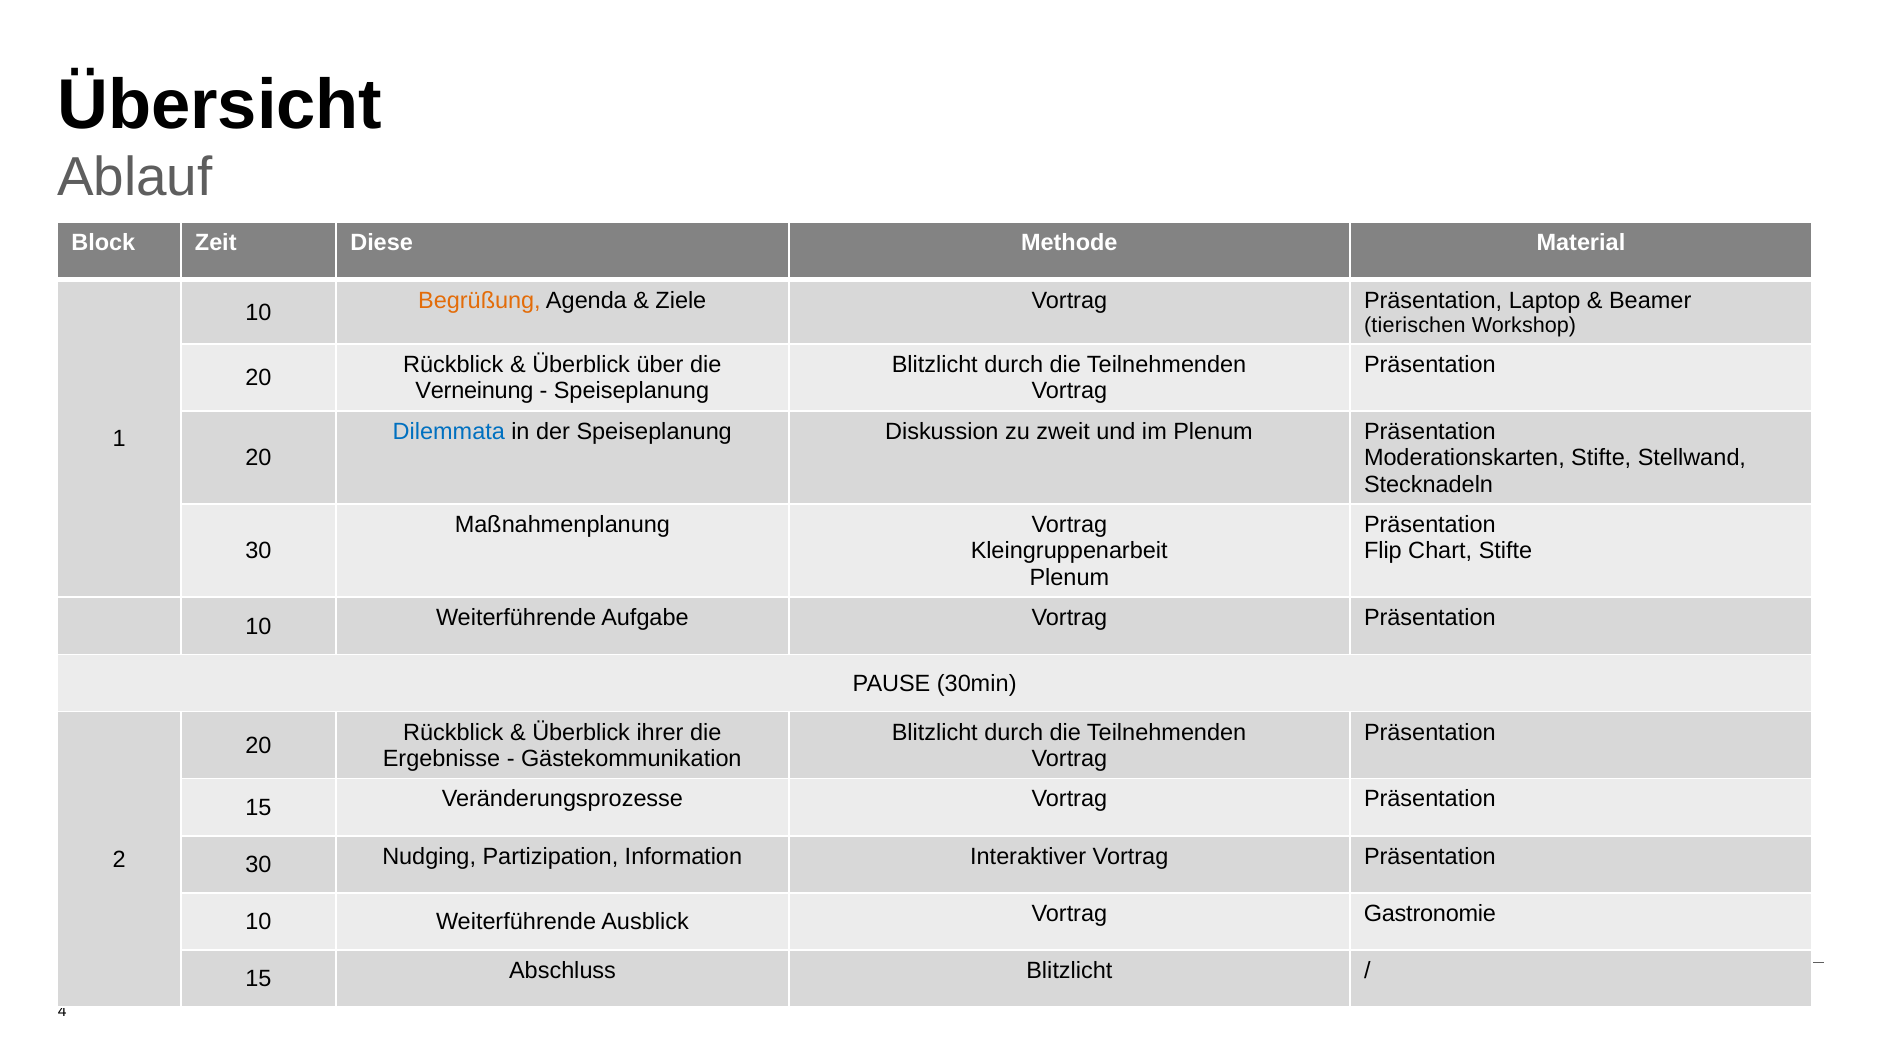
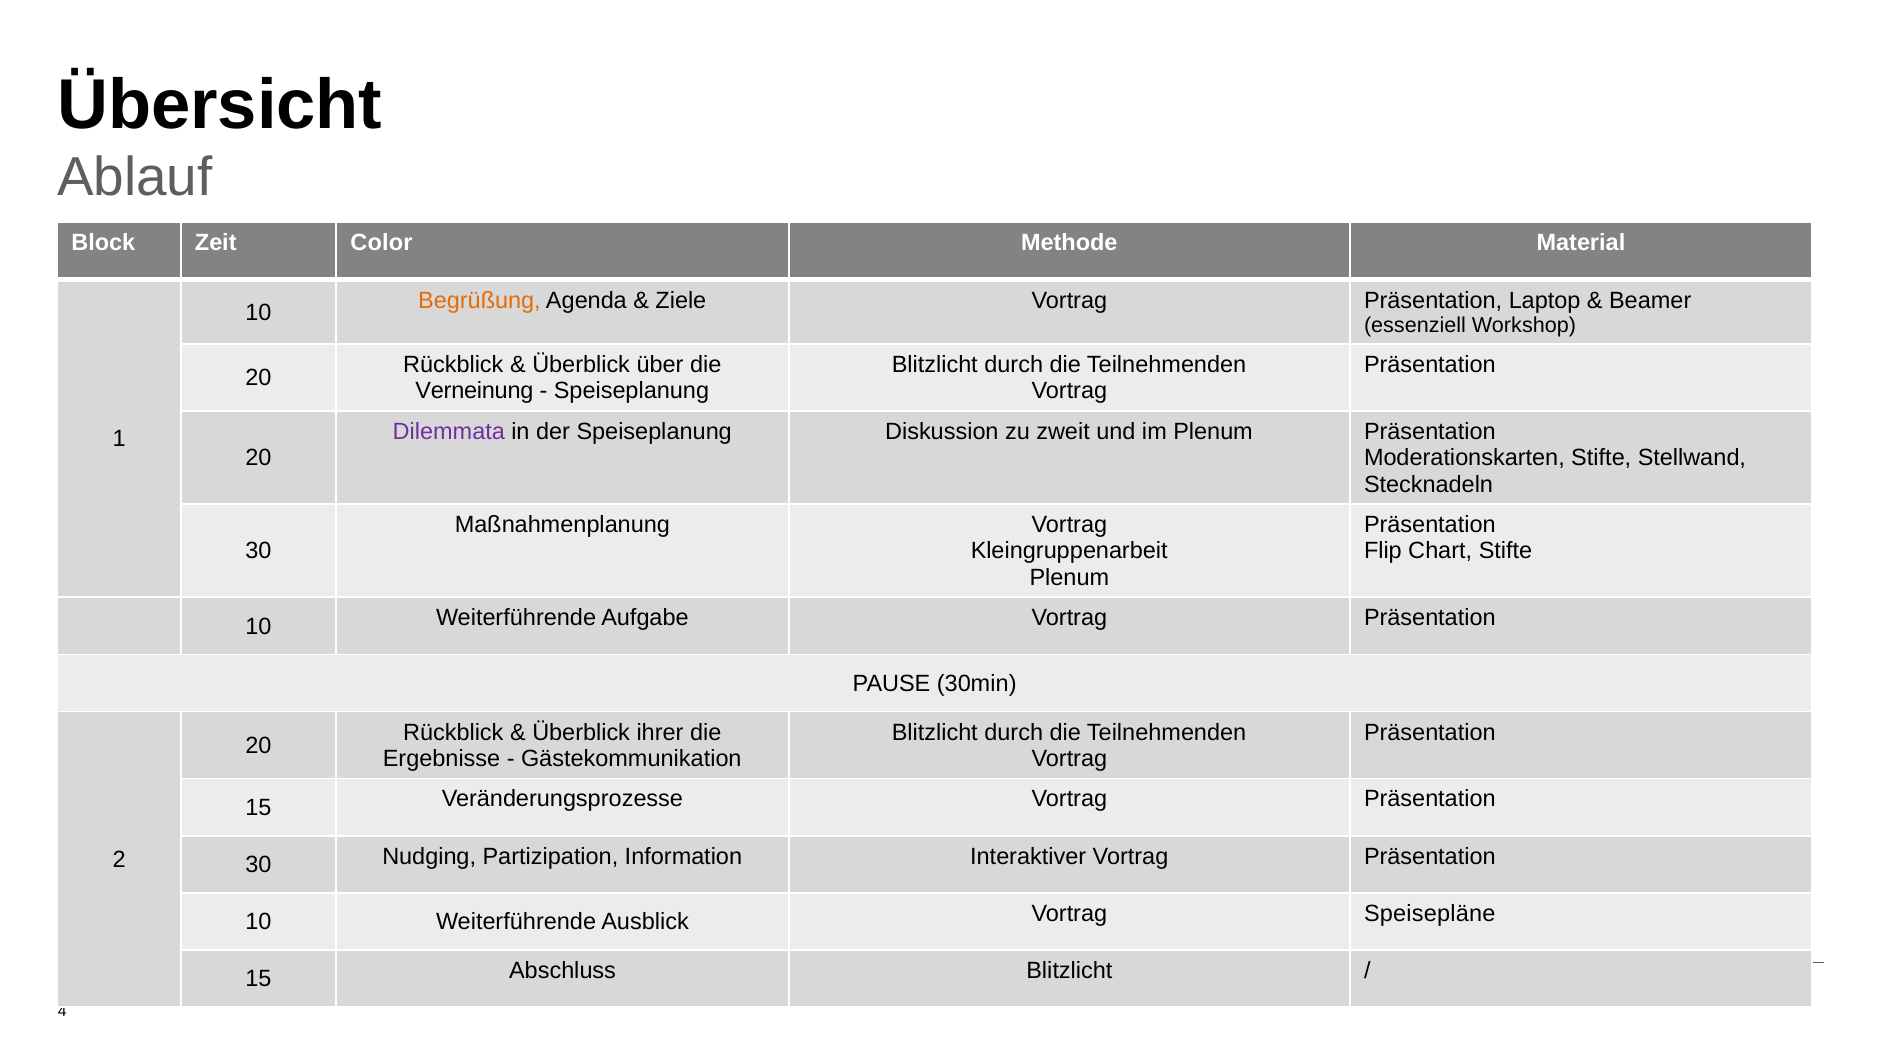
Diese: Diese -> Color
tierischen: tierischen -> essenziell
Dilemmata colour: blue -> purple
Gastronomie: Gastronomie -> Speisepläne
